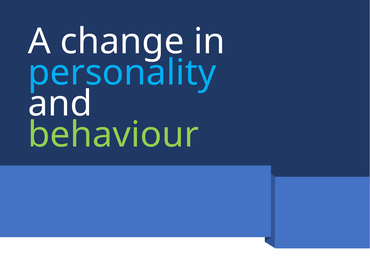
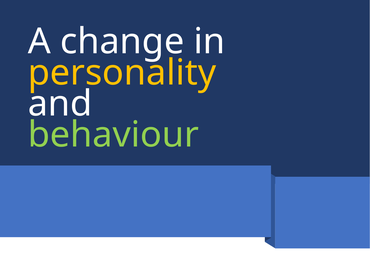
personality colour: light blue -> yellow
